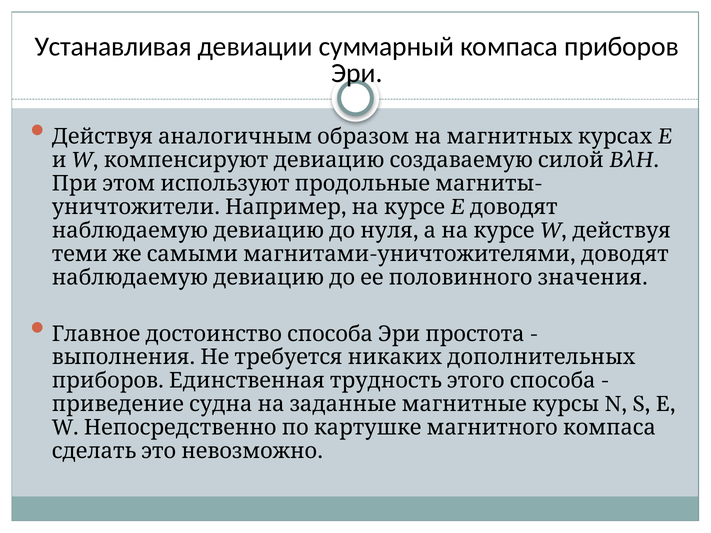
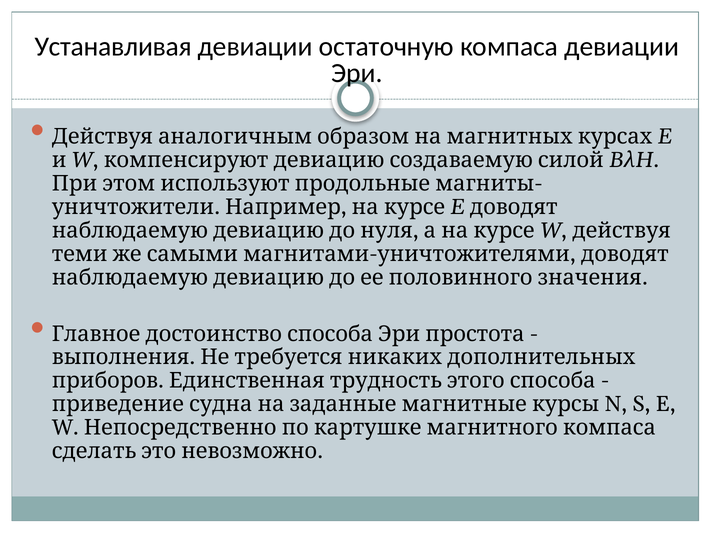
суммарный: суммарный -> остаточную
компаса приборов: приборов -> девиации
